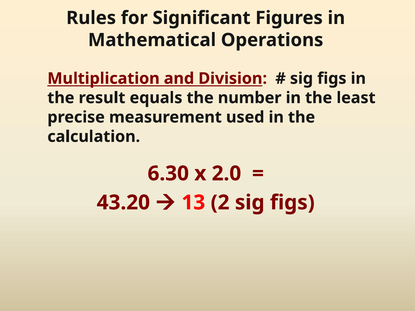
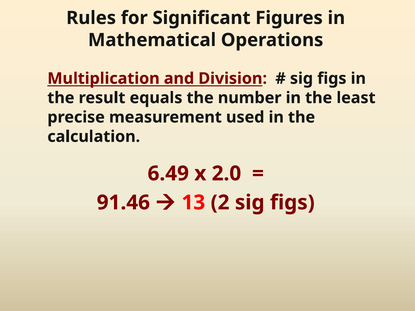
6.30: 6.30 -> 6.49
43.20: 43.20 -> 91.46
